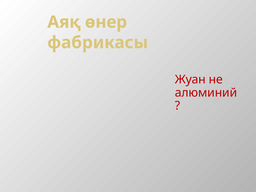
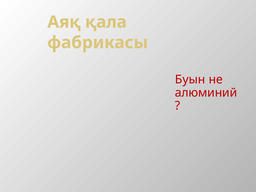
өнер: өнер -> қала
Жуан: Жуан -> Буын
